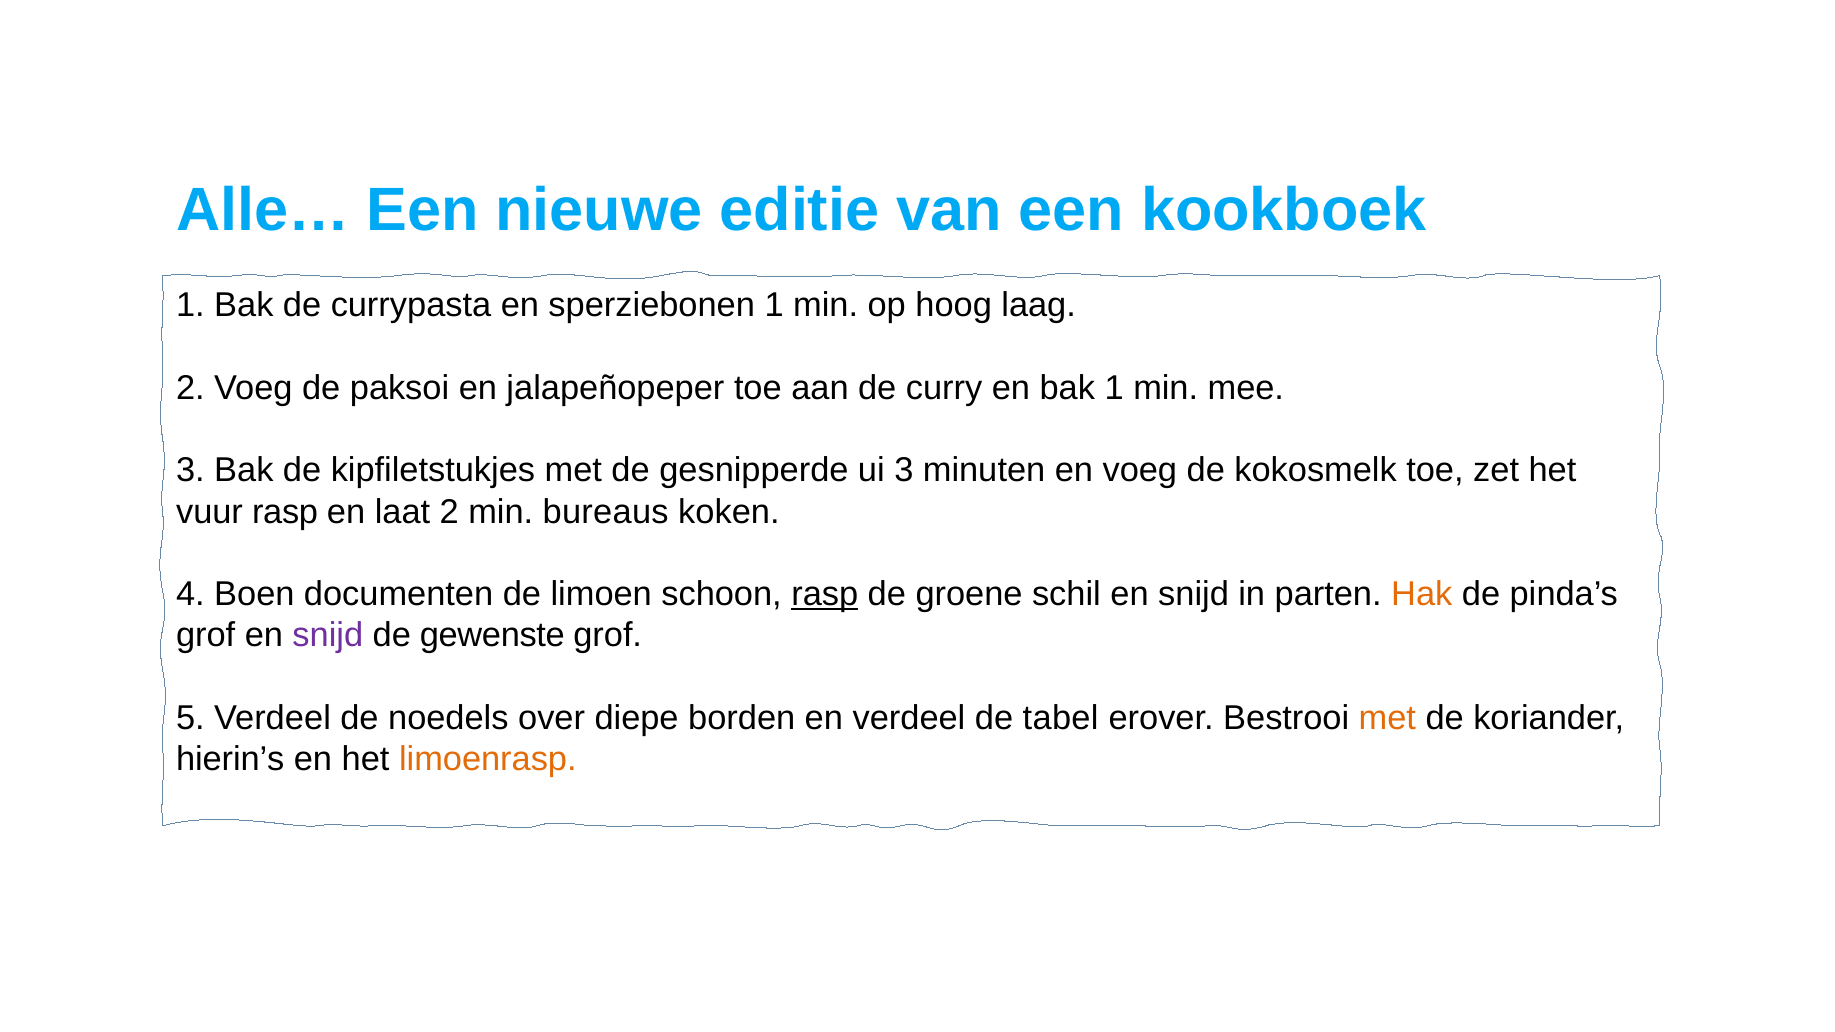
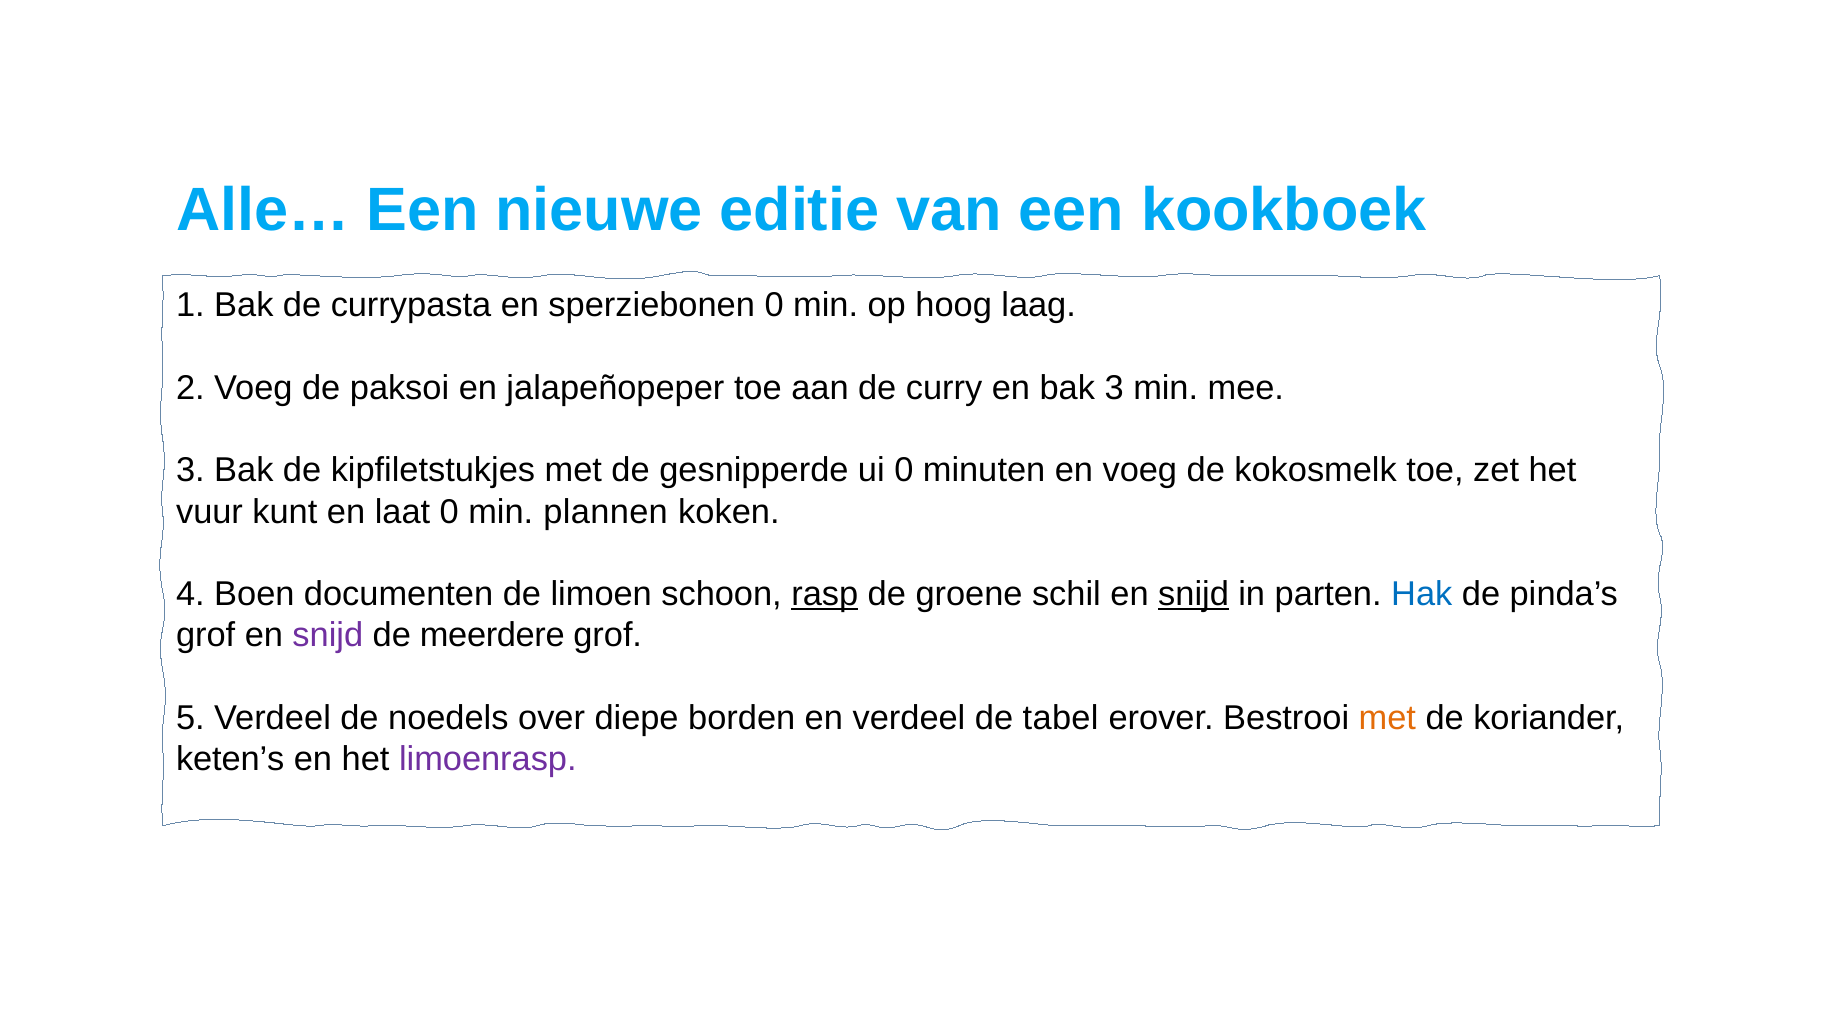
sperziebonen 1: 1 -> 0
bak 1: 1 -> 3
ui 3: 3 -> 0
vuur rasp: rasp -> kunt
laat 2: 2 -> 0
bureaus: bureaus -> plannen
snijd at (1194, 594) underline: none -> present
Hak colour: orange -> blue
gewenste: gewenste -> meerdere
hierin’s: hierin’s -> keten’s
limoenrasp colour: orange -> purple
